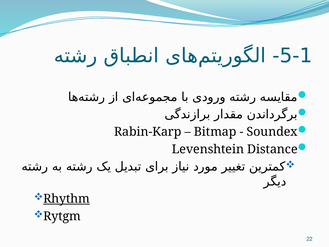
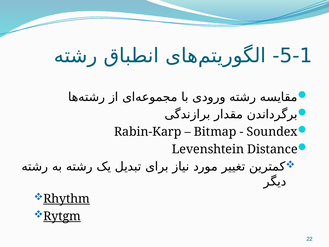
Rytgm underline: none -> present
